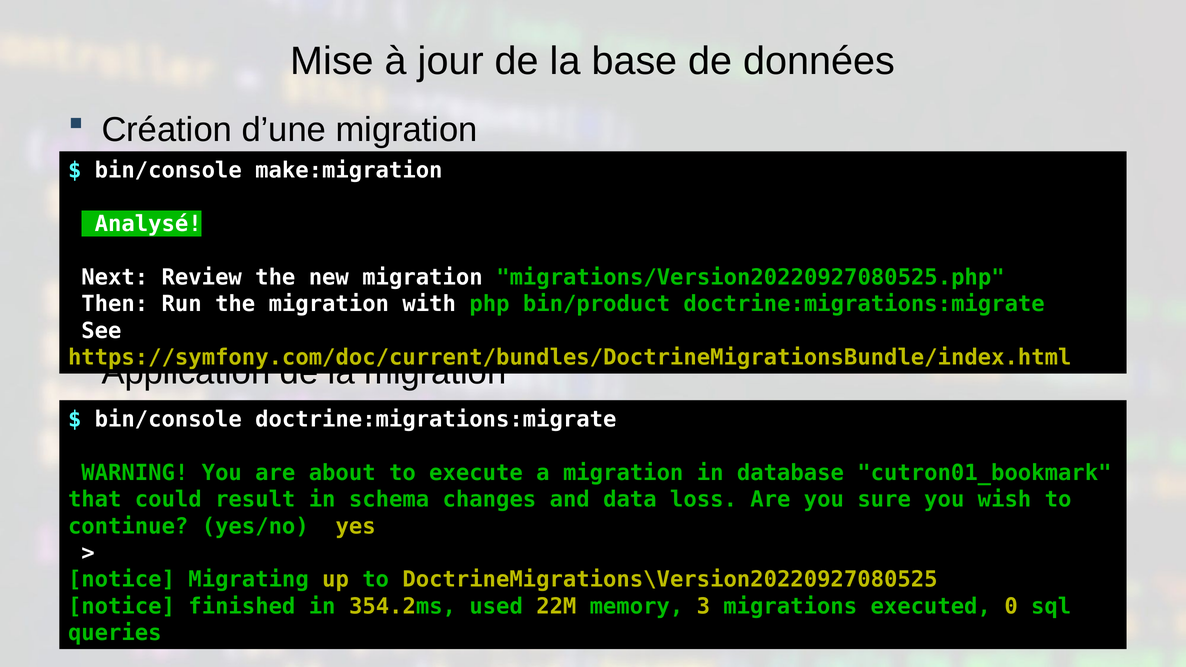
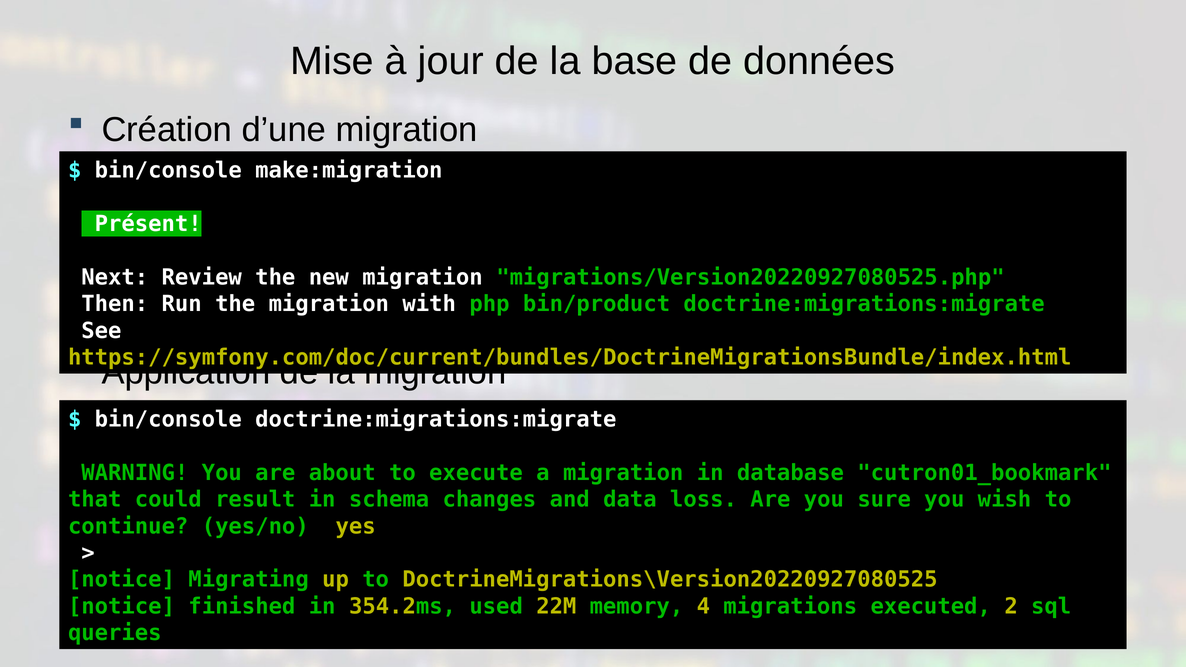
Analysé: Analysé -> Présent
3: 3 -> 4
0: 0 -> 2
